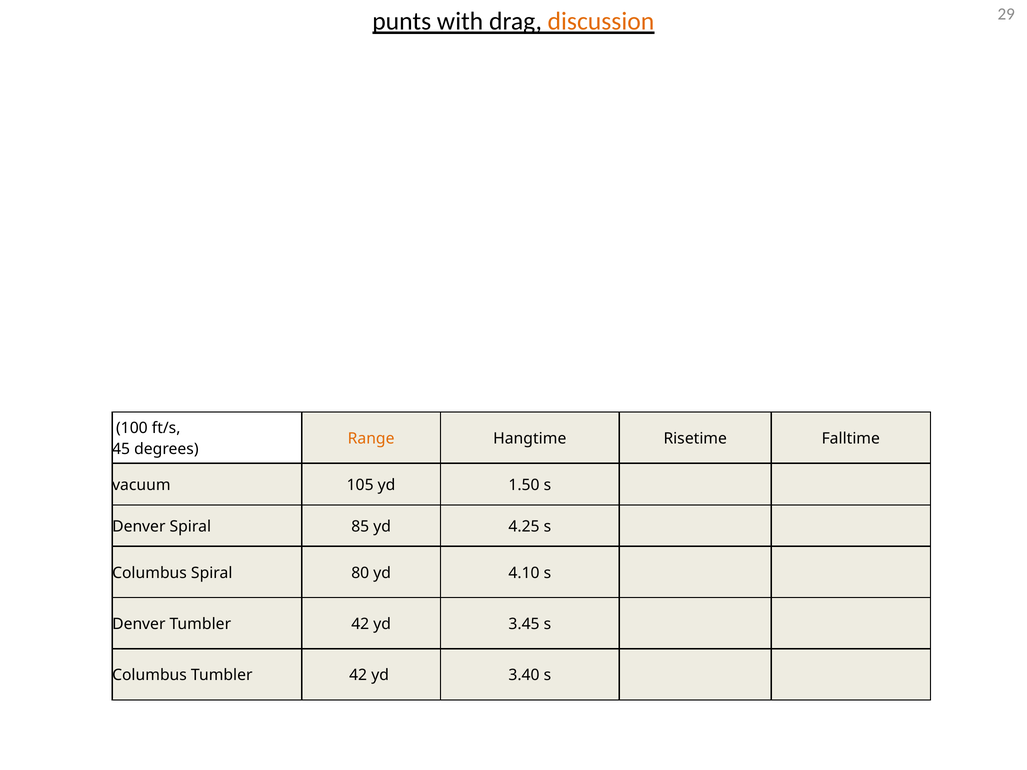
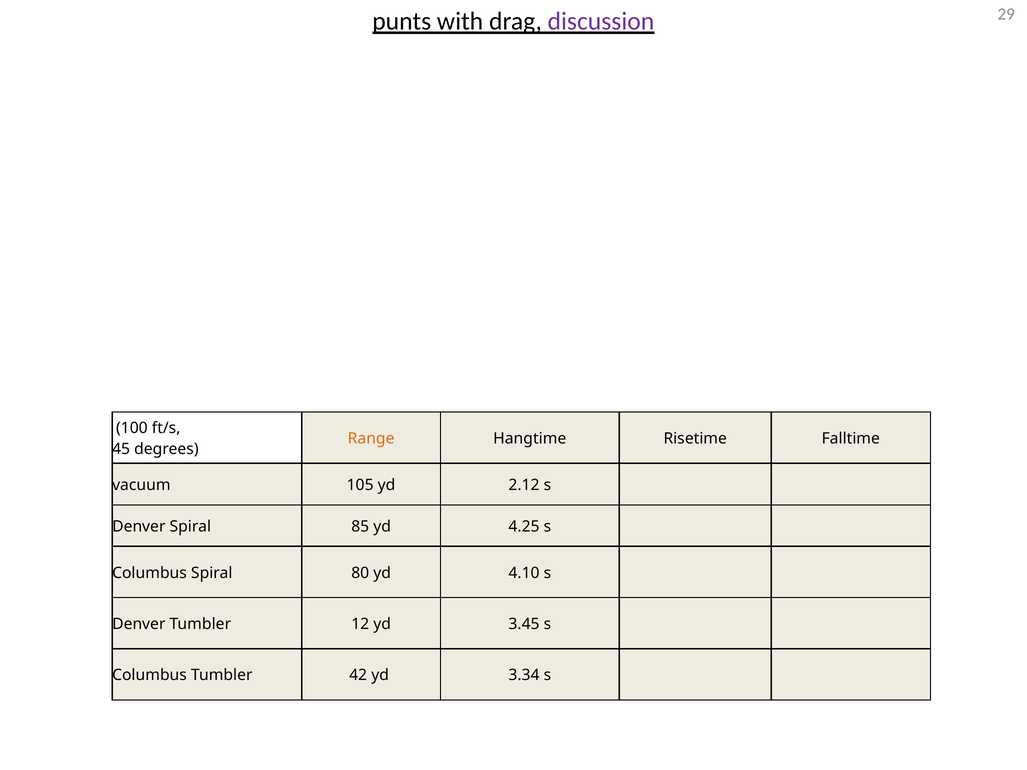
discussion colour: orange -> purple
1.50: 1.50 -> 2.12
Denver Tumbler 42: 42 -> 12
3.40: 3.40 -> 3.34
